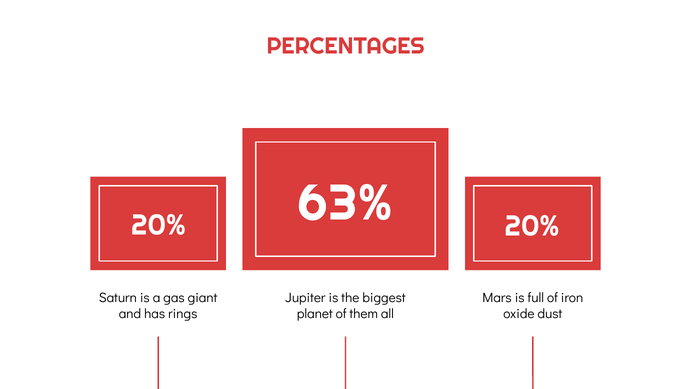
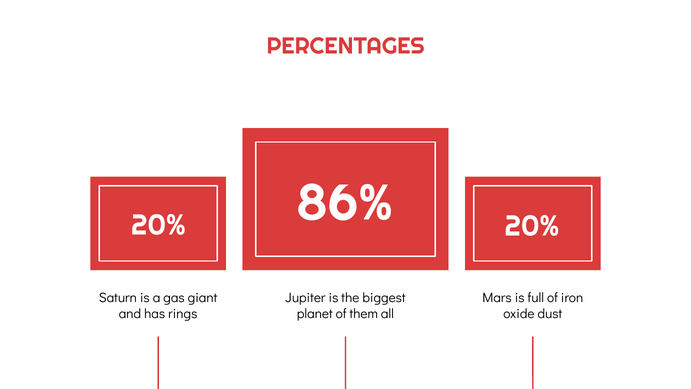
63%: 63% -> 86%
